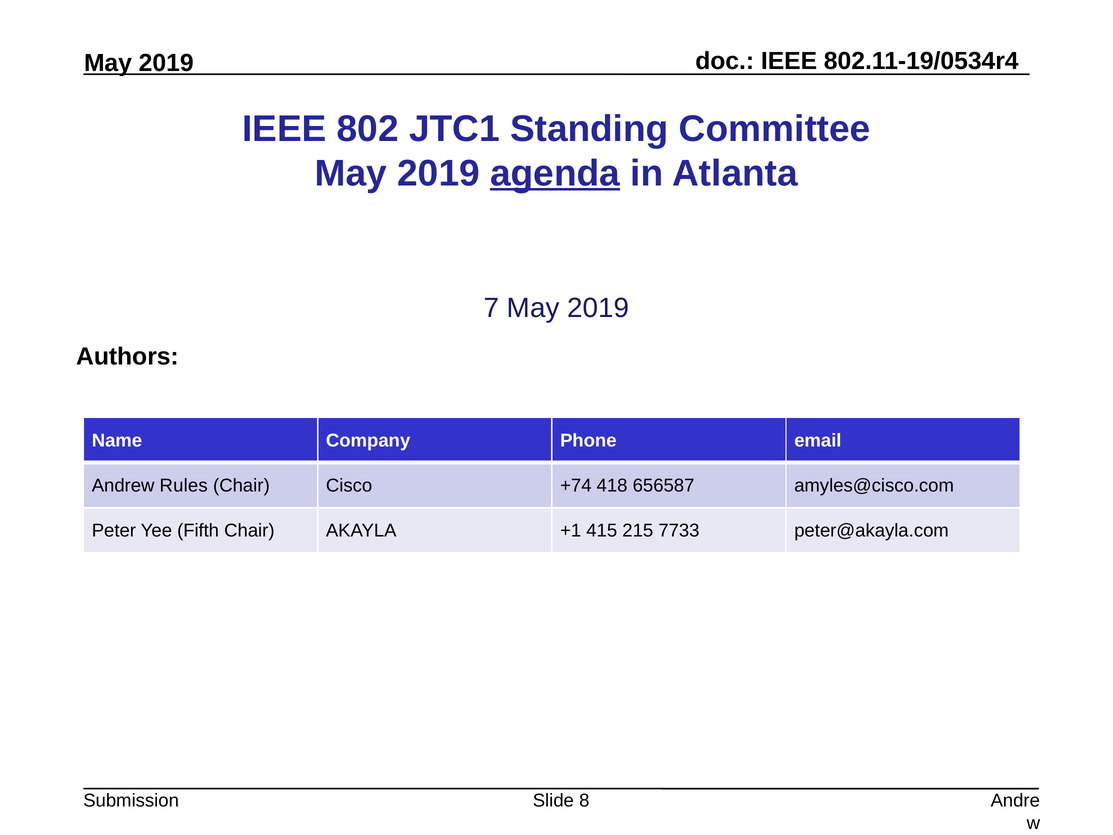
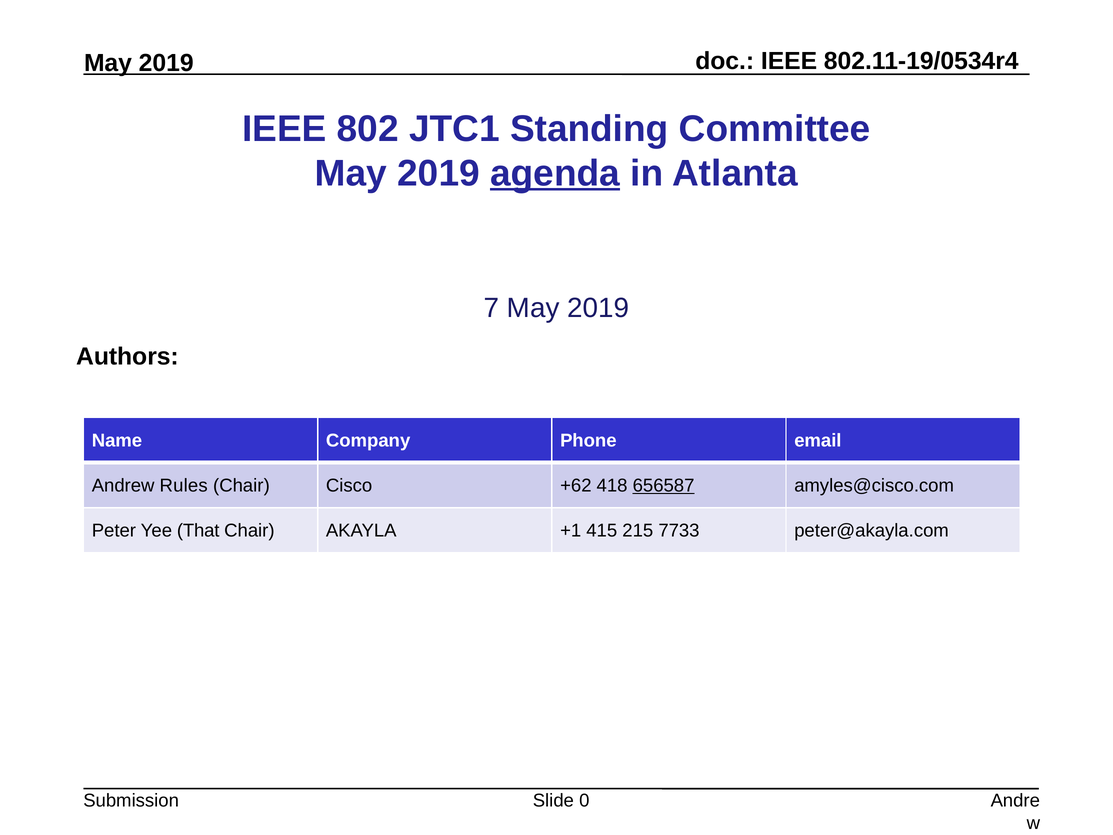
+74: +74 -> +62
656587 underline: none -> present
Fifth: Fifth -> That
8: 8 -> 0
